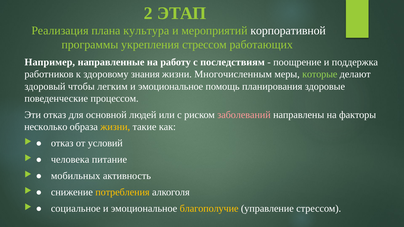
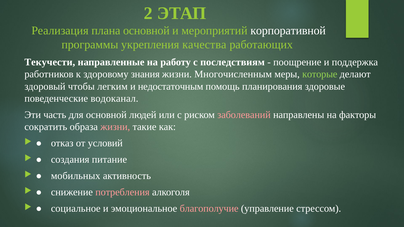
плана культура: культура -> основной
укрепления стрессом: стрессом -> качества
Например: Например -> Текучести
легким и эмоциональное: эмоциональное -> недостаточным
процессом: процессом -> водоканал
Эти отказ: отказ -> часть
несколько: несколько -> сократить
жизни at (115, 127) colour: yellow -> pink
человека: человека -> создания
потребления colour: yellow -> pink
благополучие colour: yellow -> pink
